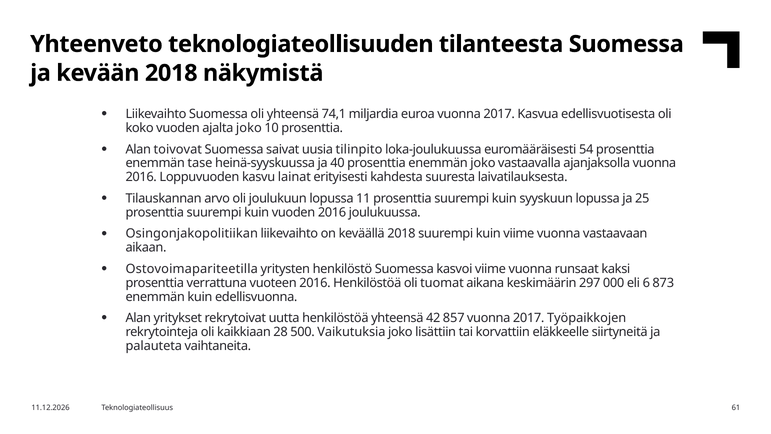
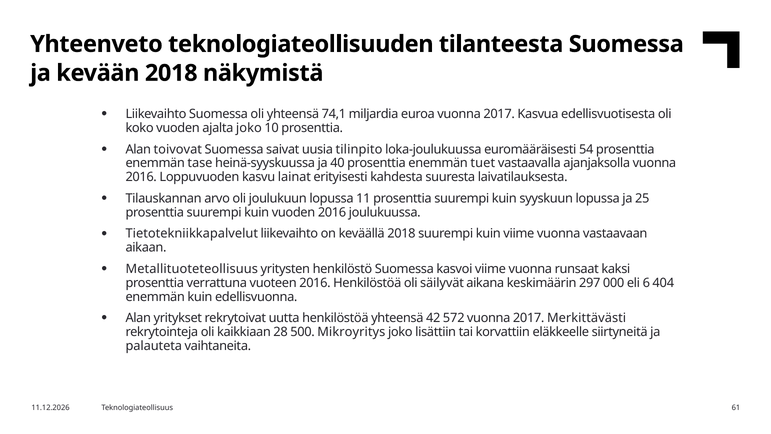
enemmän joko: joko -> tuet
Osingonjakopolitiikan: Osingonjakopolitiikan -> Tietotekniikkapalvelut
Ostovoimapariteetilla: Ostovoimapariteetilla -> Metallituoteteollisuus
tuomat: tuomat -> säilyvät
873: 873 -> 404
857: 857 -> 572
Työpaikkojen: Työpaikkojen -> Merkittävästi
Vaikutuksia: Vaikutuksia -> Mikroyritys
